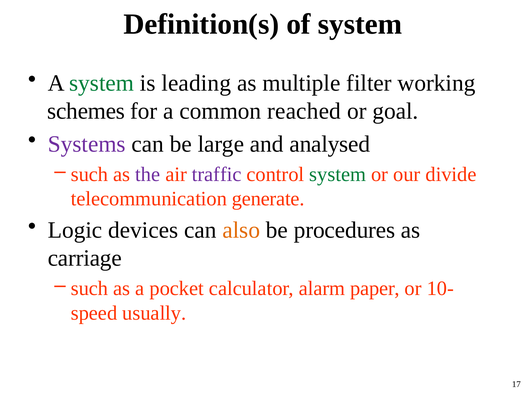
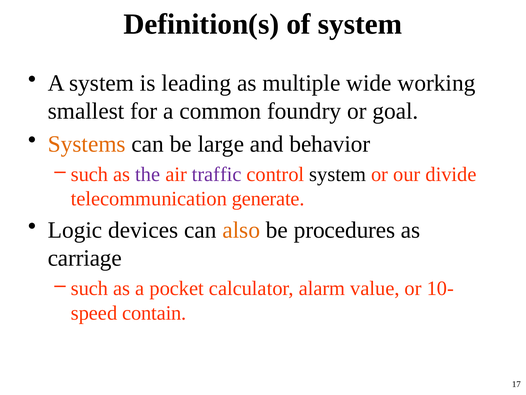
system at (102, 83) colour: green -> black
filter: filter -> wide
schemes: schemes -> smallest
reached: reached -> foundry
Systems colour: purple -> orange
analysed: analysed -> behavior
system at (338, 174) colour: green -> black
paper: paper -> value
usually: usually -> contain
